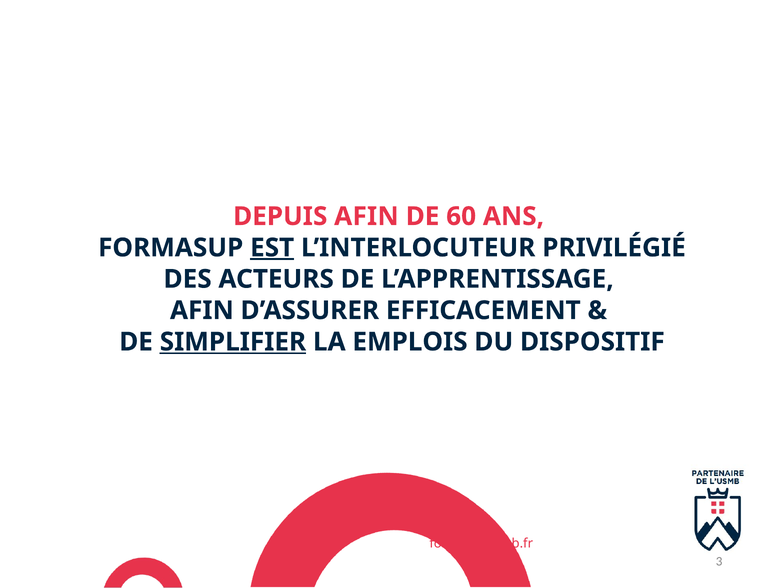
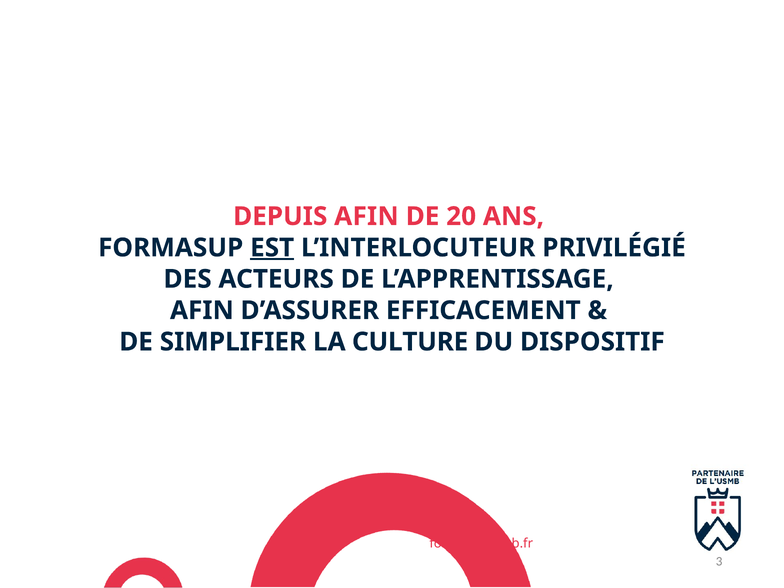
60: 60 -> 20
SIMPLIFIER underline: present -> none
EMPLOIS: EMPLOIS -> CULTURE
